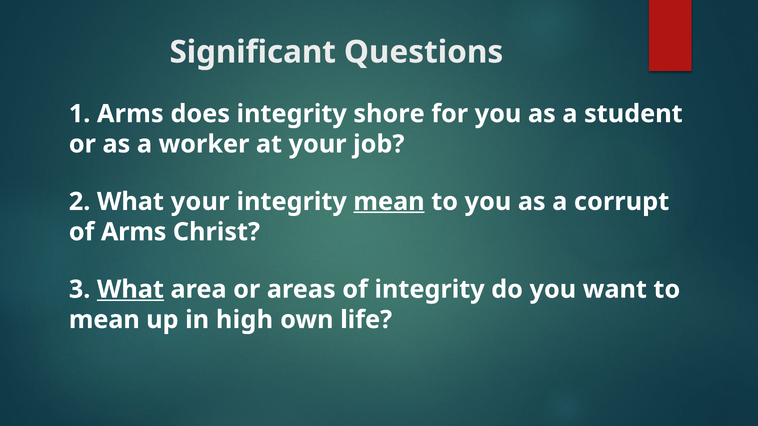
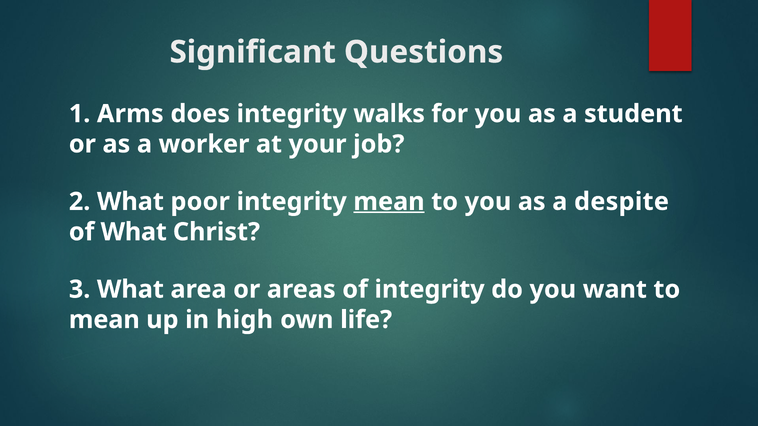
shore: shore -> walks
What your: your -> poor
corrupt: corrupt -> despite
of Arms: Arms -> What
What at (130, 290) underline: present -> none
